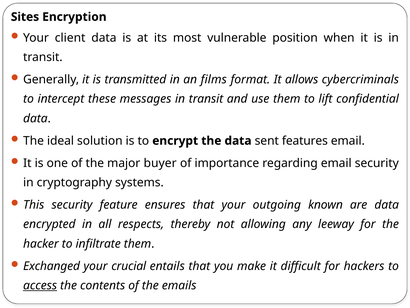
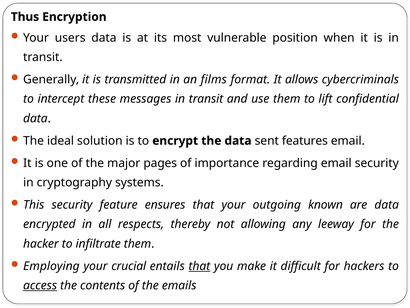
Sites: Sites -> Thus
client: client -> users
buyer: buyer -> pages
Exchanged: Exchanged -> Employing
that at (199, 266) underline: none -> present
